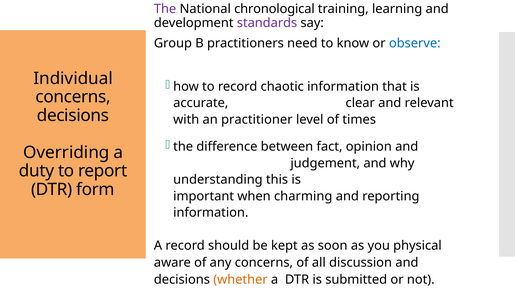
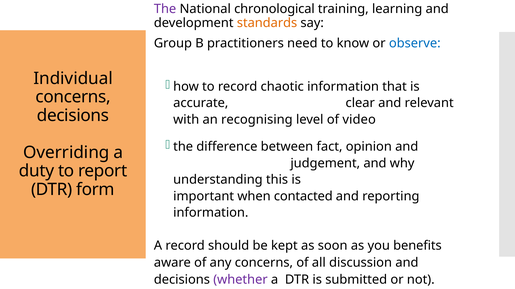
standards colour: purple -> orange
practitioner: practitioner -> recognising
times: times -> video
charming: charming -> contacted
physical: physical -> benefits
whether colour: orange -> purple
